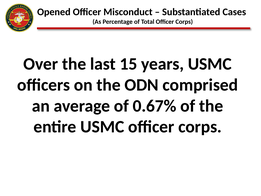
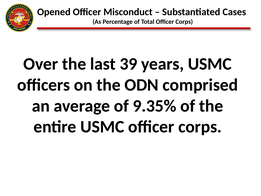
15: 15 -> 39
0.67%: 0.67% -> 9.35%
